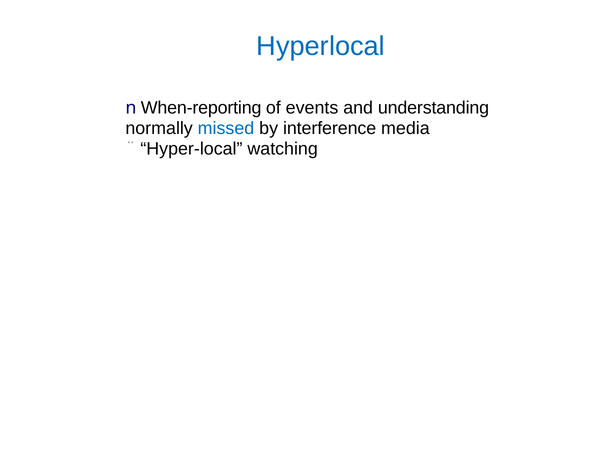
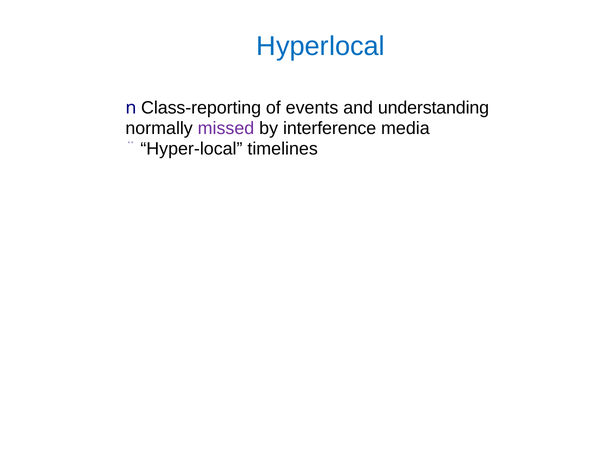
When-reporting: When-reporting -> Class-reporting
missed colour: blue -> purple
watching: watching -> timelines
